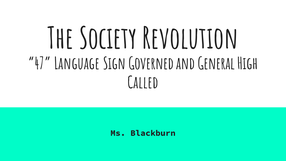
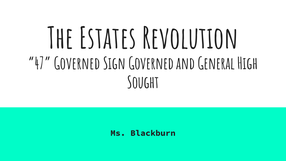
Society: Society -> Estates
47 Language: Language -> Governed
Called: Called -> Sought
